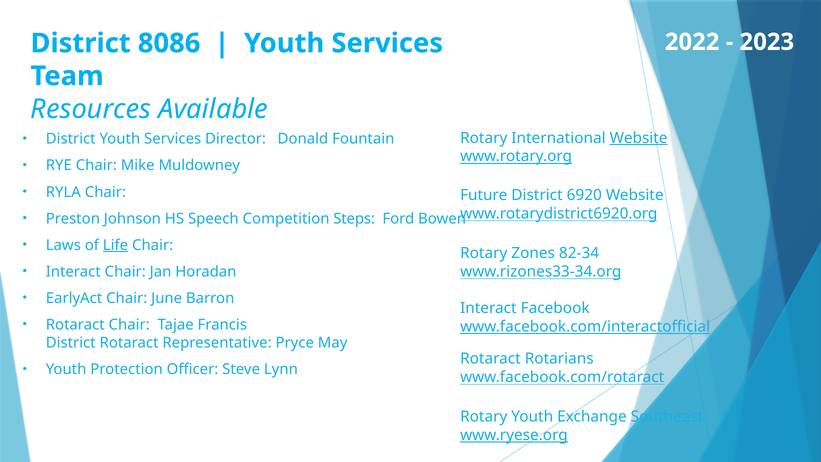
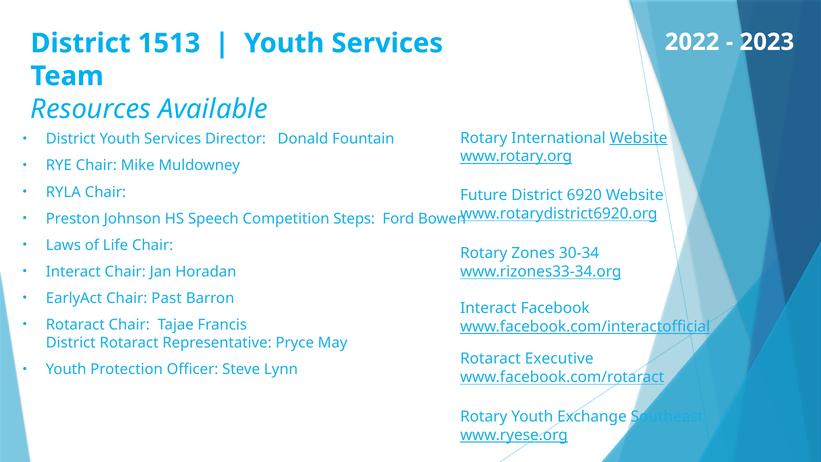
8086: 8086 -> 1513
Life underline: present -> none
82-34: 82-34 -> 30-34
June: June -> Past
Rotarians: Rotarians -> Executive
